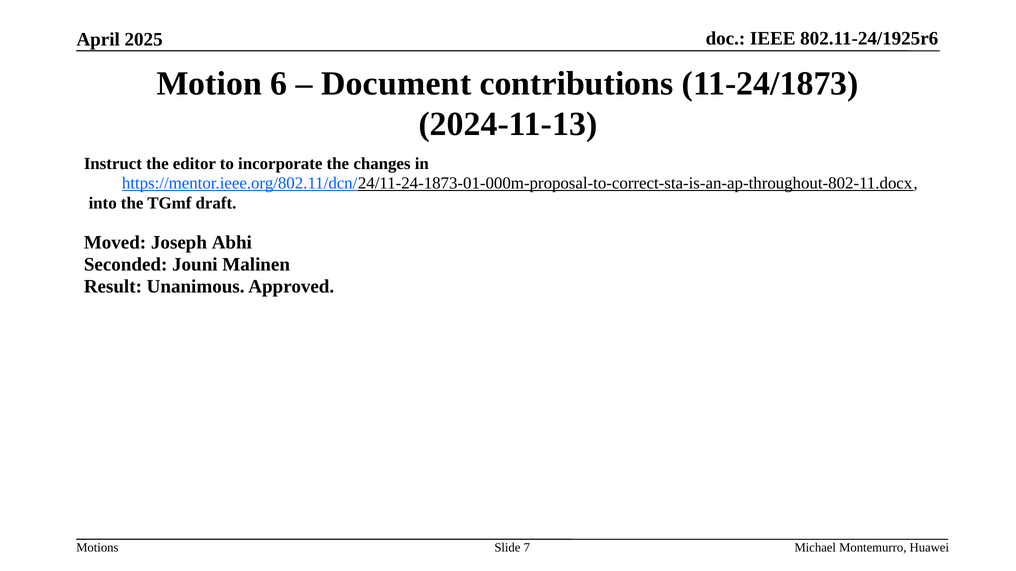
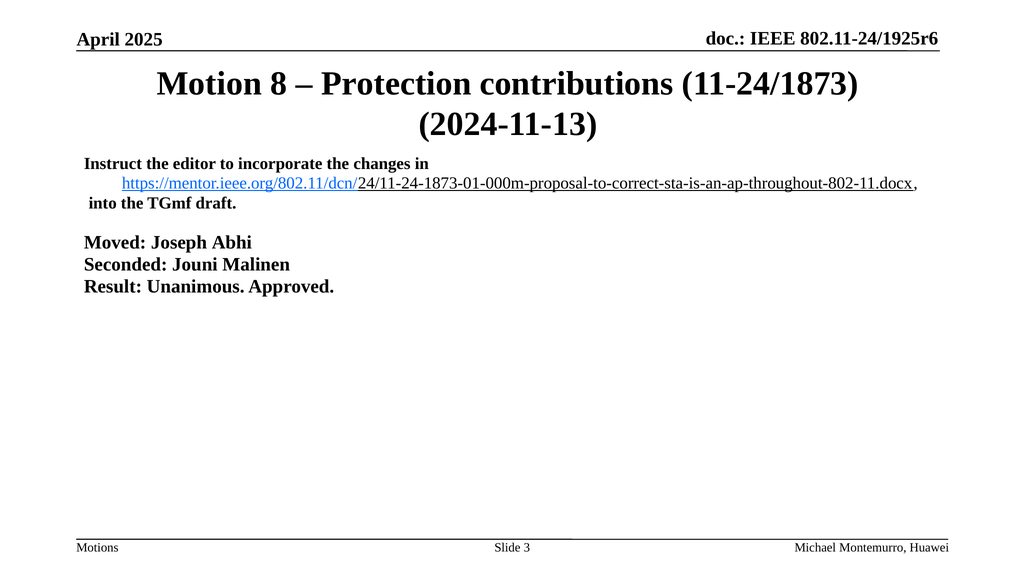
6: 6 -> 8
Document: Document -> Protection
7: 7 -> 3
